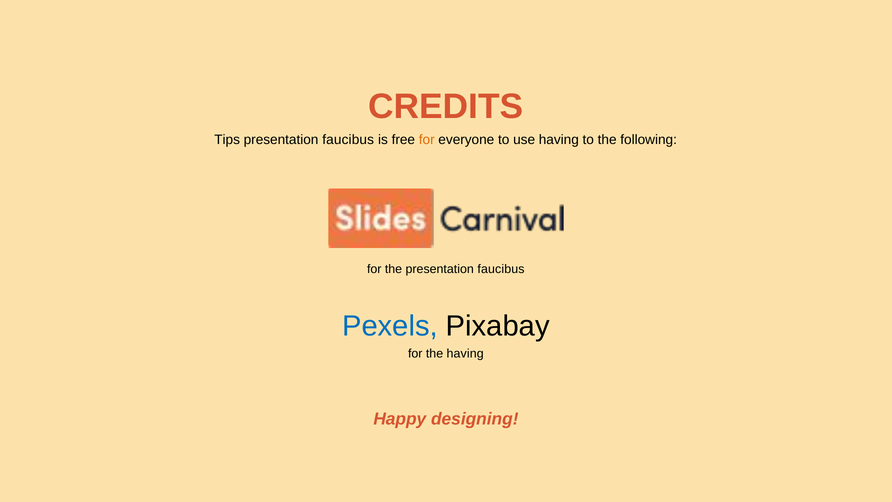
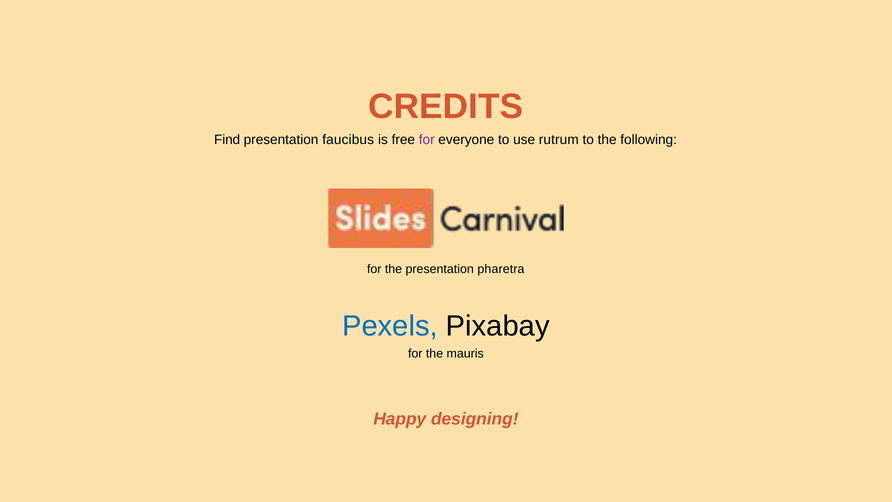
Tips: Tips -> Find
for at (427, 140) colour: orange -> purple
use having: having -> rutrum
the presentation faucibus: faucibus -> pharetra
the having: having -> mauris
